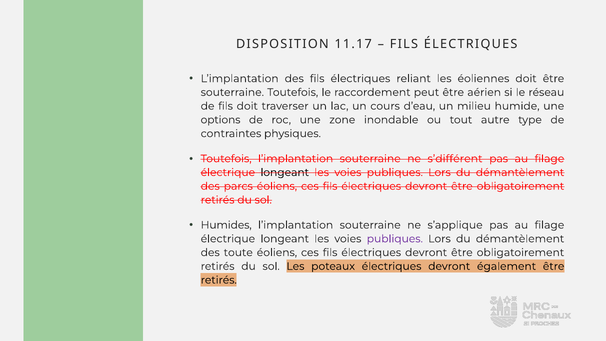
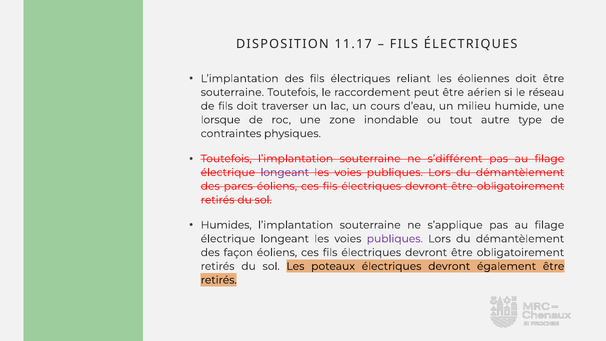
options: options -> lorsque
longeant at (285, 172) colour: black -> purple
toute: toute -> façon
